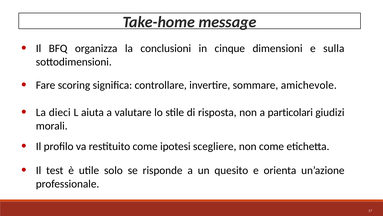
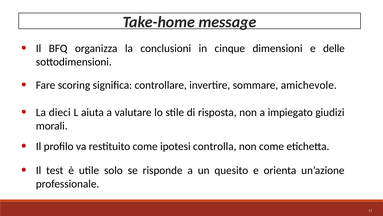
sulla: sulla -> delle
particolari: particolari -> impiegato
scegliere: scegliere -> controlla
